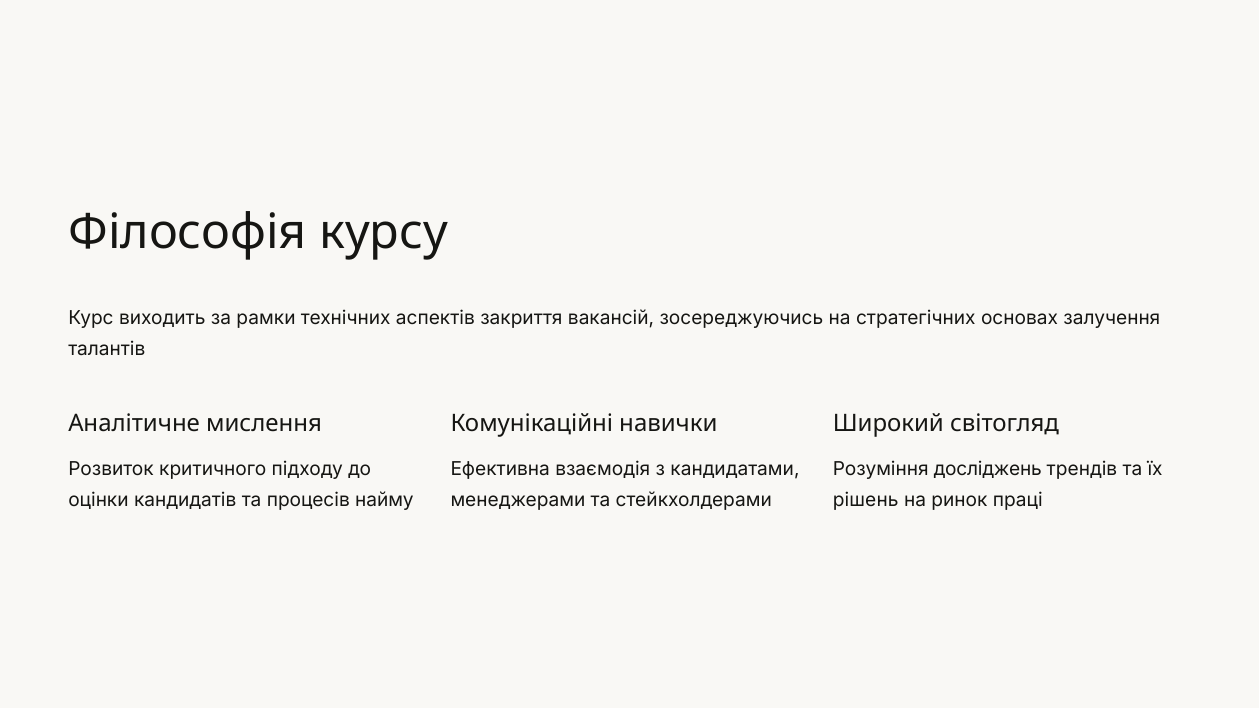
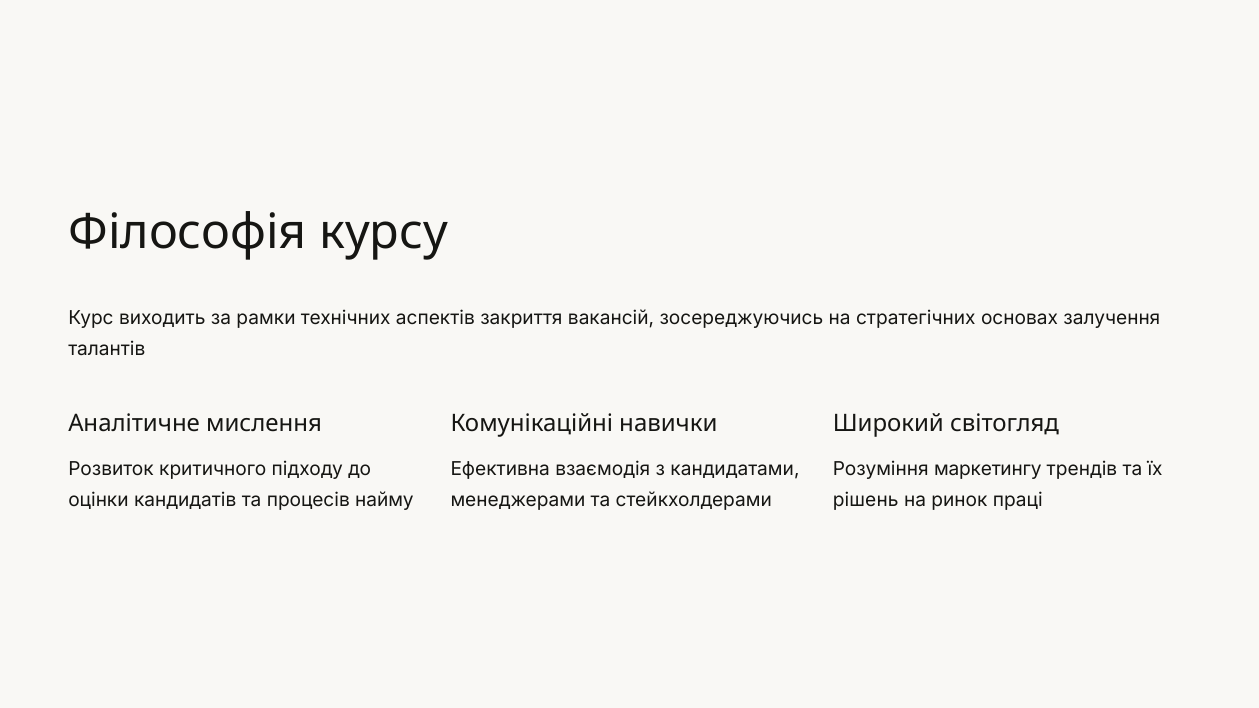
досліджень: досліджень -> маркетингу
